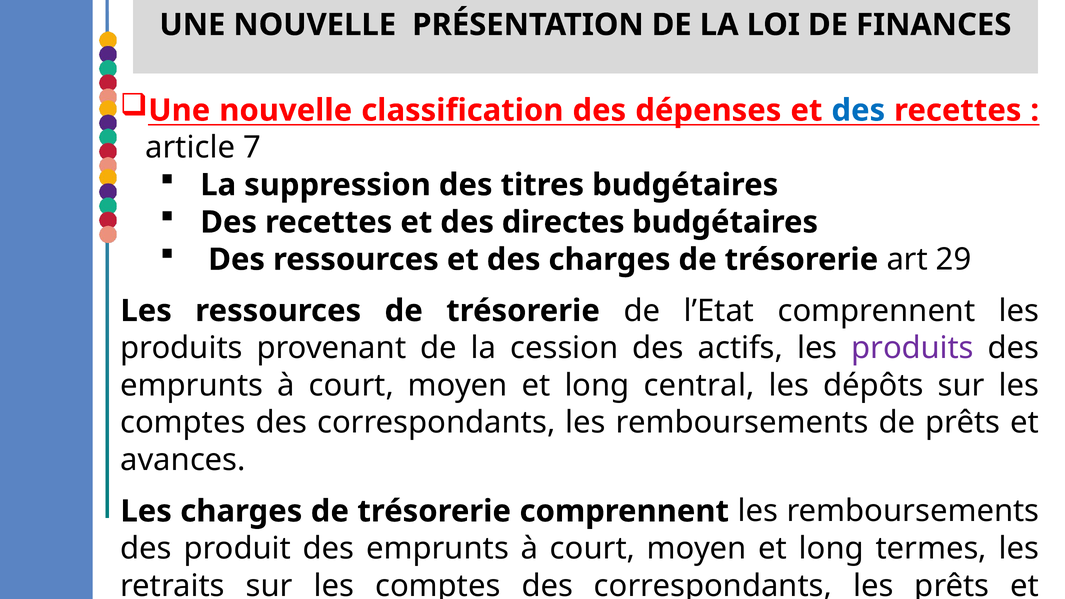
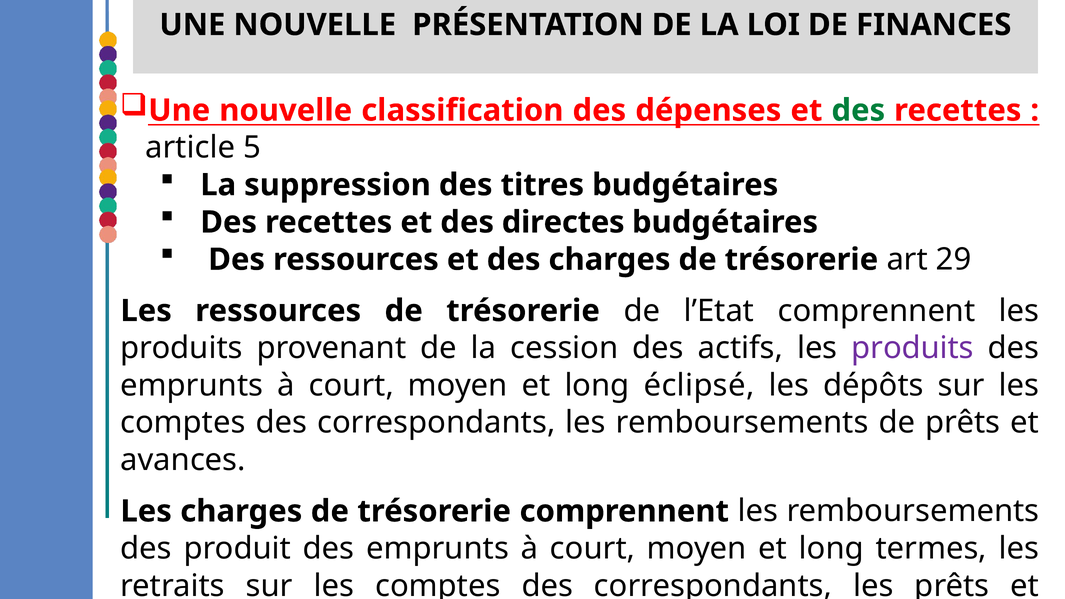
des at (858, 110) colour: blue -> green
7: 7 -> 5
central: central -> éclipsé
